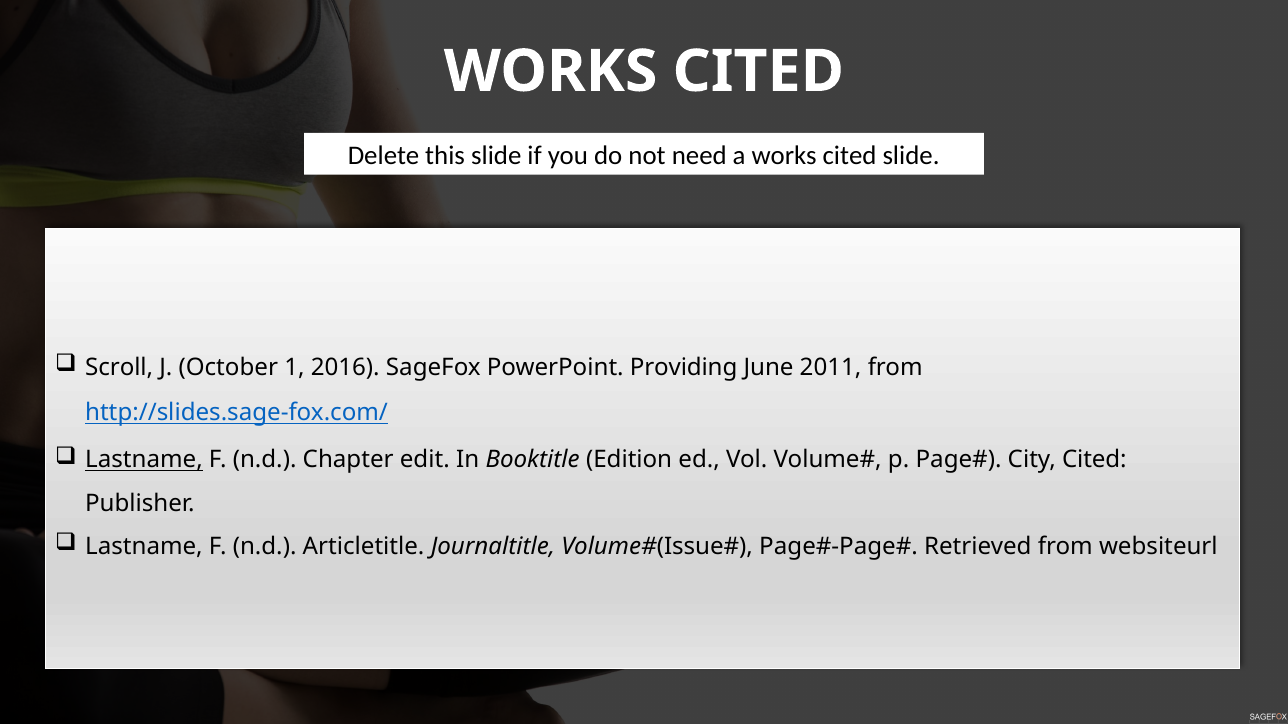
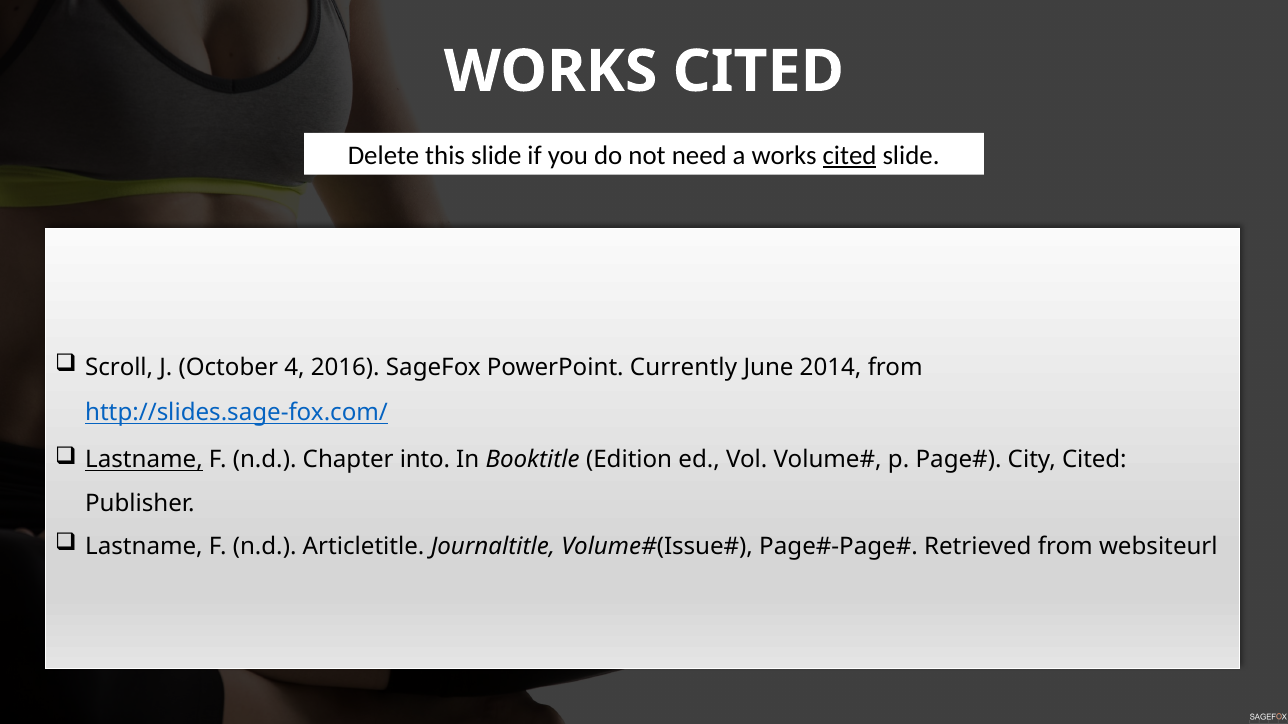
cited at (850, 156) underline: none -> present
1: 1 -> 4
Providing: Providing -> Currently
2011: 2011 -> 2014
edit: edit -> into
